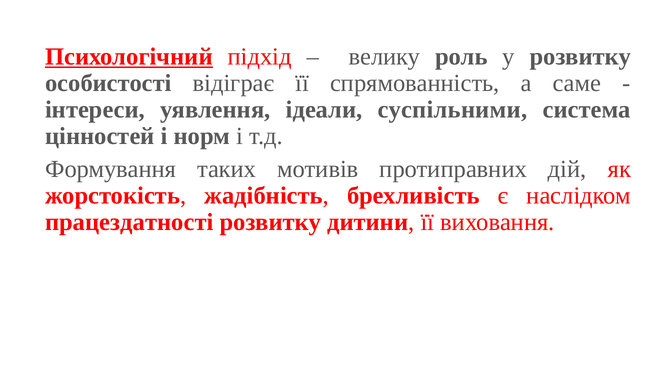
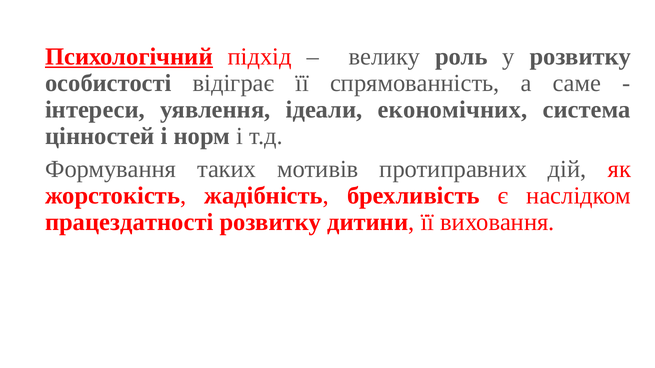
суспільними: суспільними -> економічних
